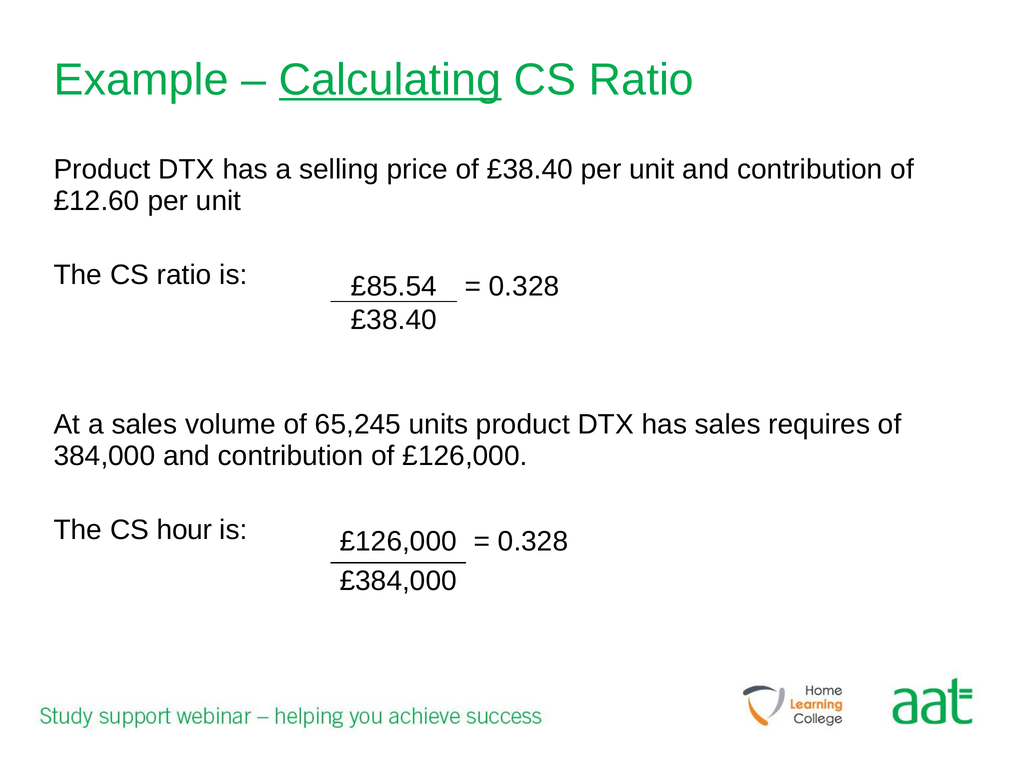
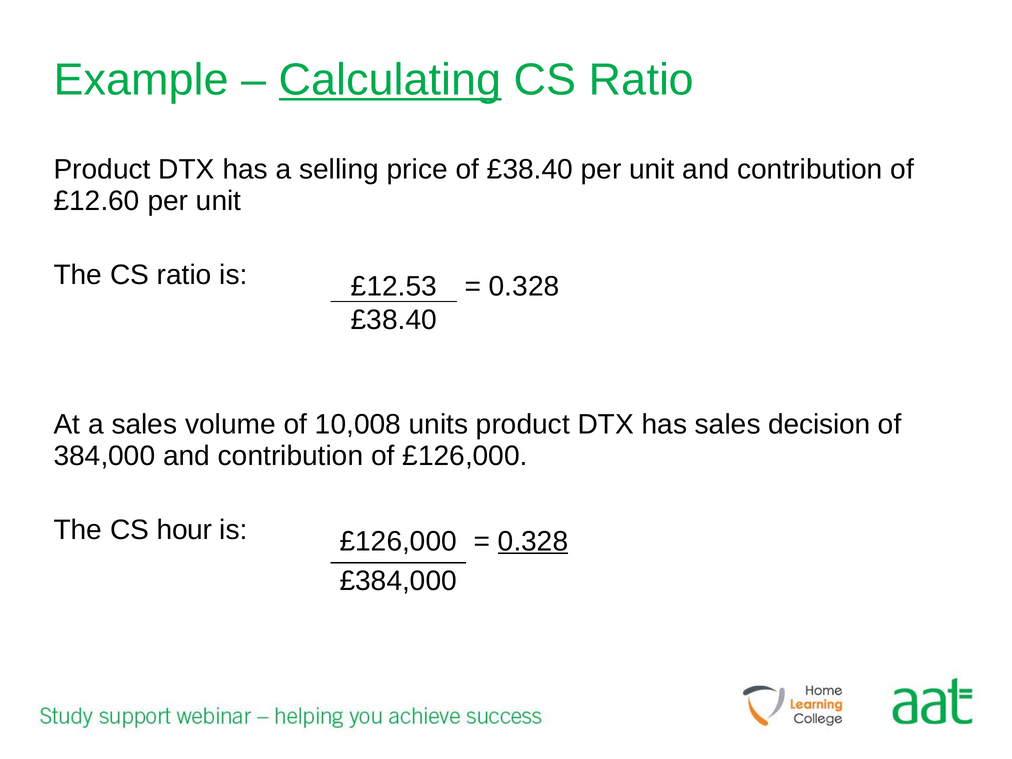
£85.54: £85.54 -> £12.53
65,245: 65,245 -> 10,008
requires: requires -> decision
0.328 at (533, 541) underline: none -> present
